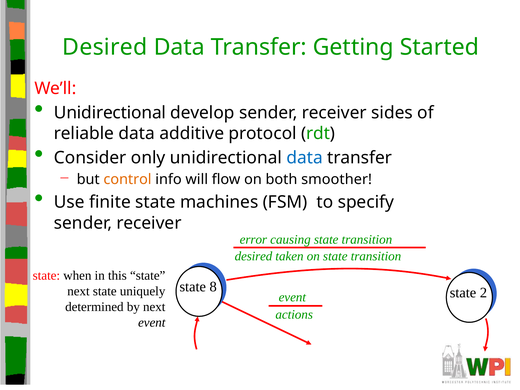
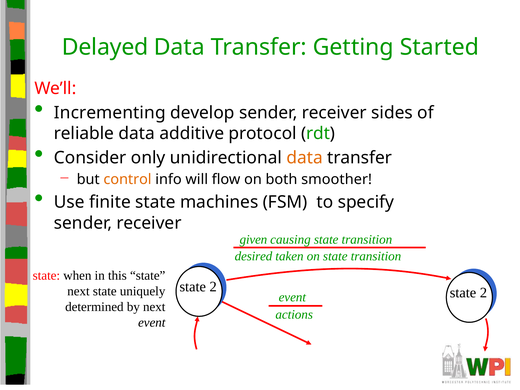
Desired at (105, 47): Desired -> Delayed
Unidirectional at (110, 113): Unidirectional -> Incrementing
data at (305, 158) colour: blue -> orange
error: error -> given
8 at (213, 287): 8 -> 2
